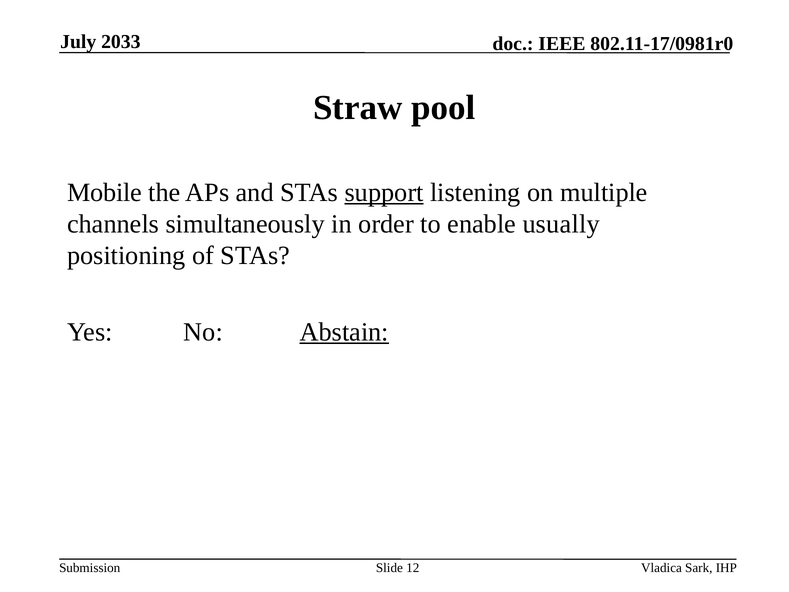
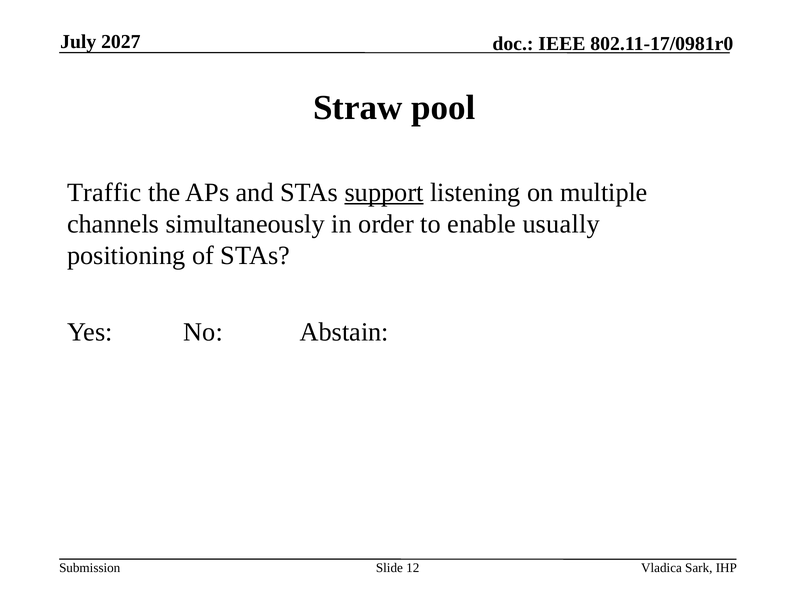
2033: 2033 -> 2027
Mobile: Mobile -> Traffic
Abstain underline: present -> none
